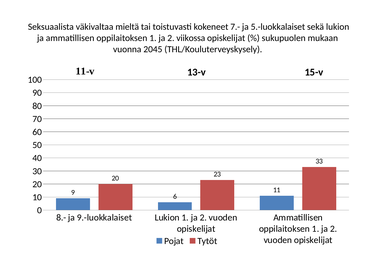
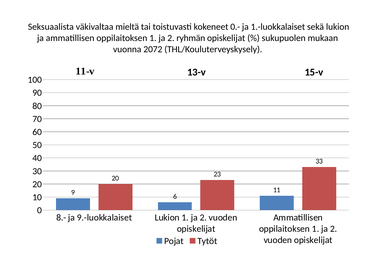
7.-: 7.- -> 0.-
5.-luokkalaiset: 5.-luokkalaiset -> 1.-luokkalaiset
viikossa: viikossa -> ryhmän
2045: 2045 -> 2072
